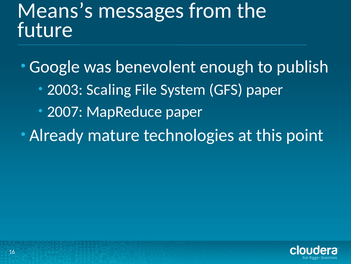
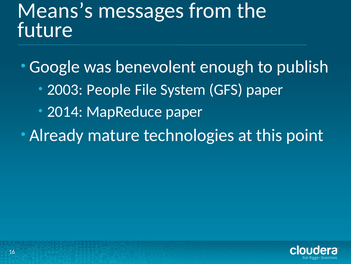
Scaling: Scaling -> People
2007: 2007 -> 2014
